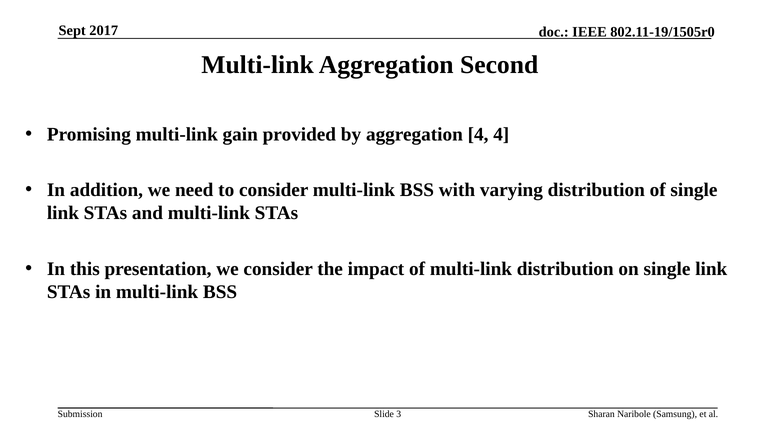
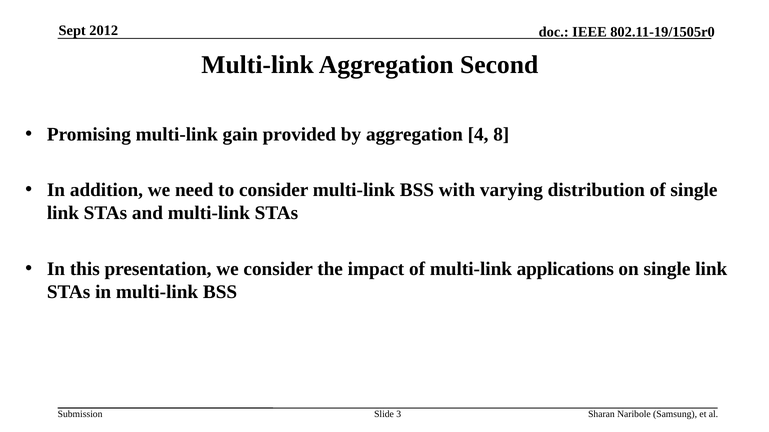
2017: 2017 -> 2012
4 4: 4 -> 8
multi-link distribution: distribution -> applications
